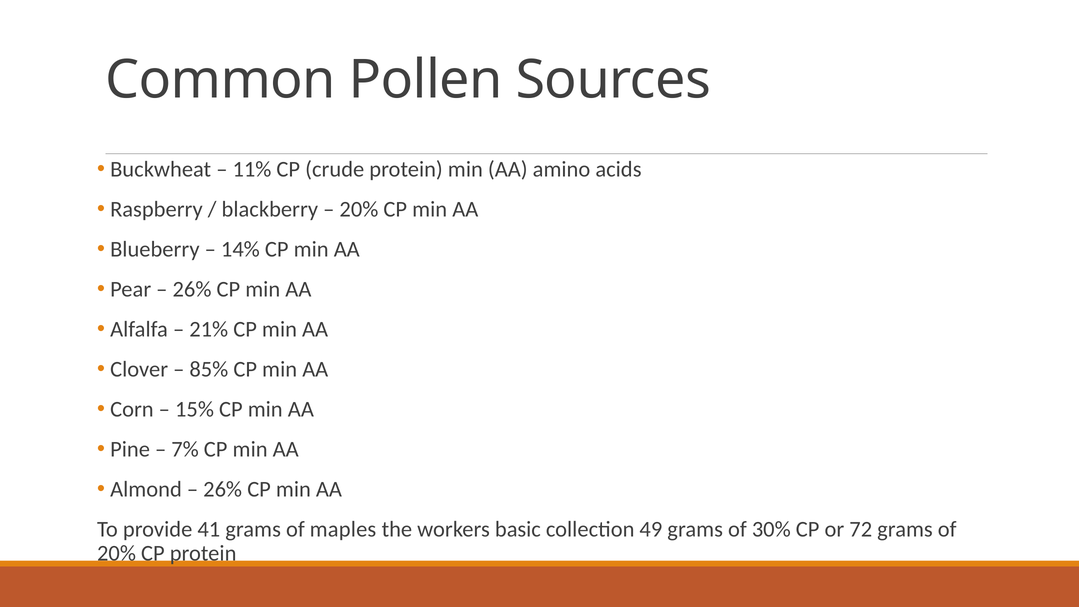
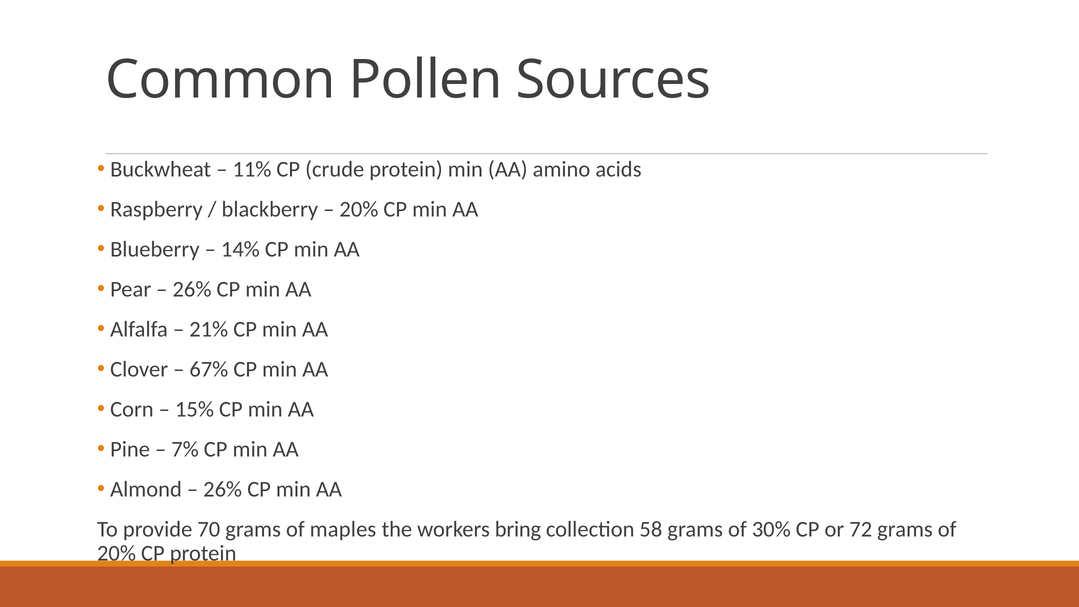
85%: 85% -> 67%
41: 41 -> 70
basic: basic -> bring
49: 49 -> 58
